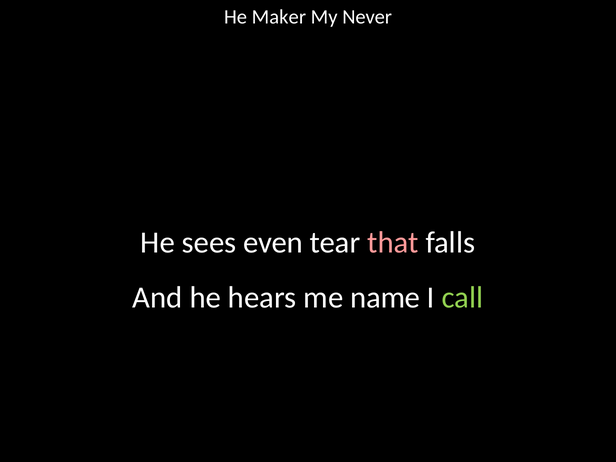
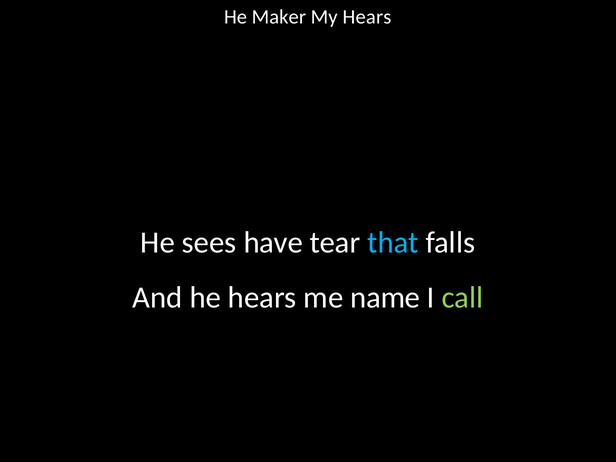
My Never: Never -> Hears
even: even -> have
that colour: pink -> light blue
